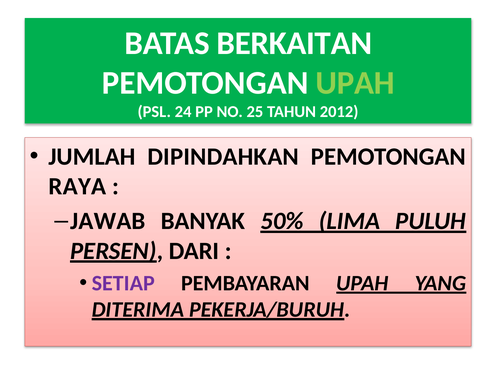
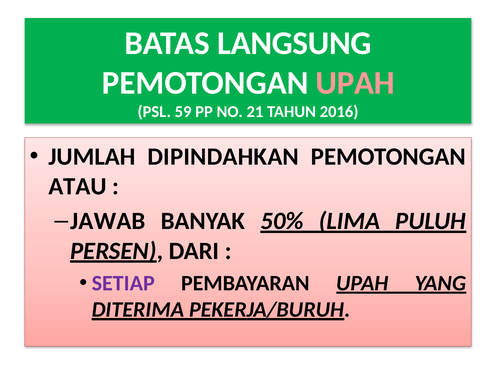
BERKAITAN: BERKAITAN -> LANGSUNG
UPAH at (355, 83) colour: light green -> pink
24: 24 -> 59
25: 25 -> 21
2012: 2012 -> 2016
RAYA: RAYA -> ATAU
